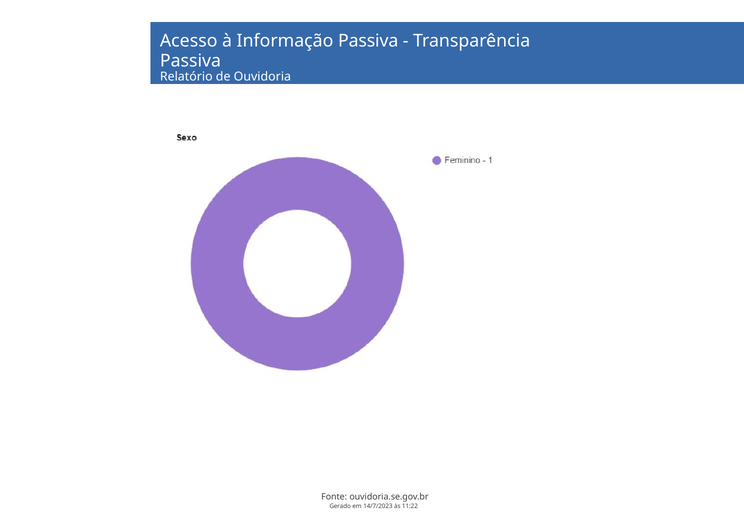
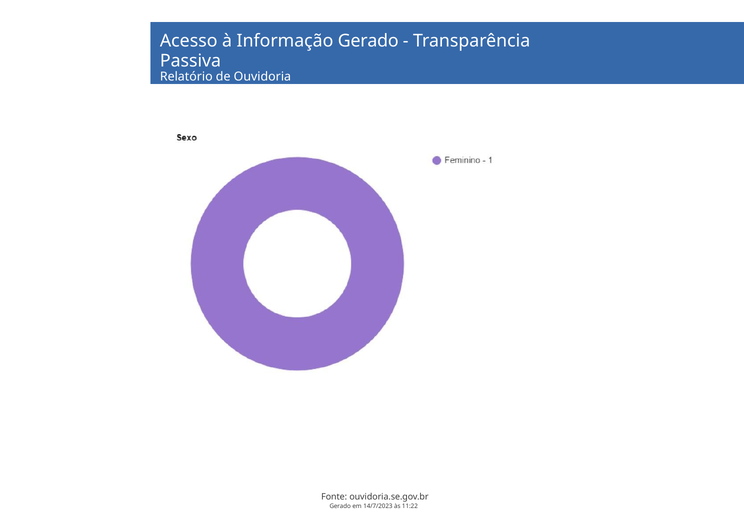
Informação Passiva: Passiva -> Gerado
